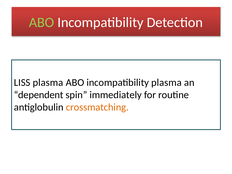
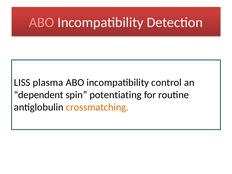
ABO at (42, 22) colour: light green -> pink
incompatibility plasma: plasma -> control
immediately: immediately -> potentiating
